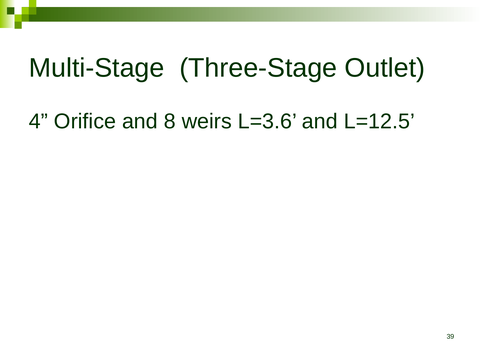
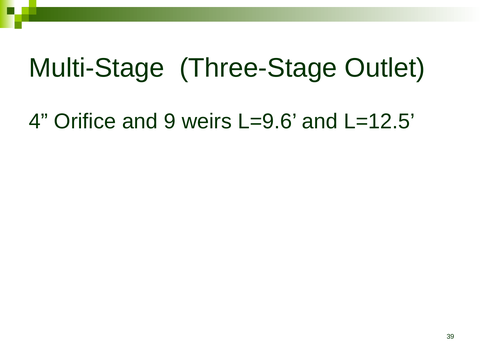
8: 8 -> 9
L=3.6: L=3.6 -> L=9.6
